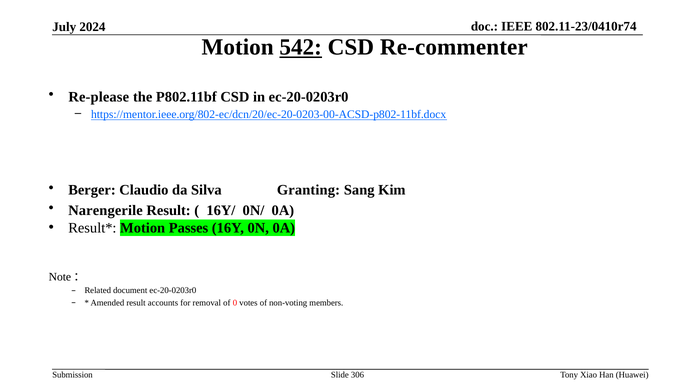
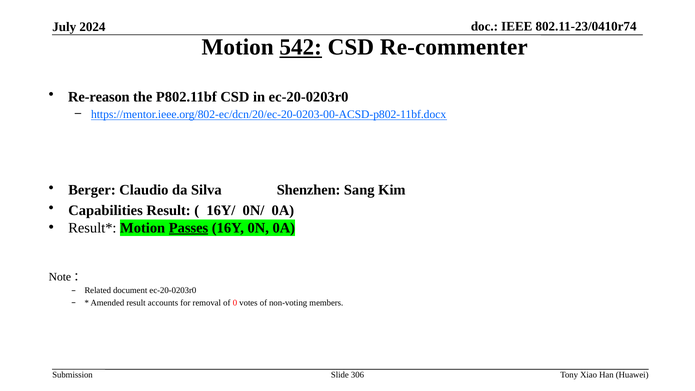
Re-please: Re-please -> Re-reason
Granting: Granting -> Shenzhen
Narengerile: Narengerile -> Capabilities
Passes underline: none -> present
